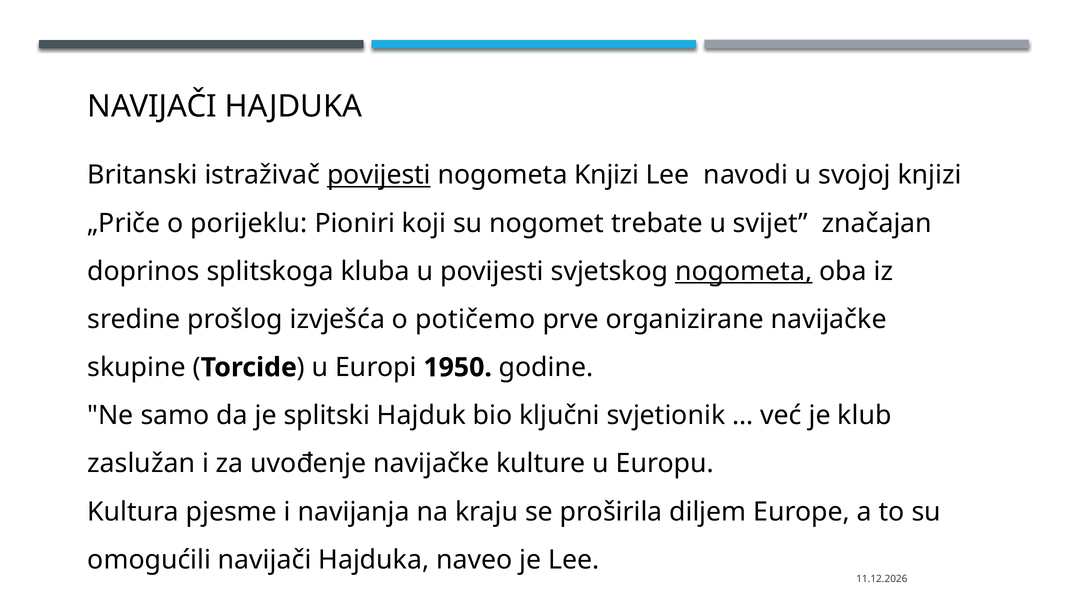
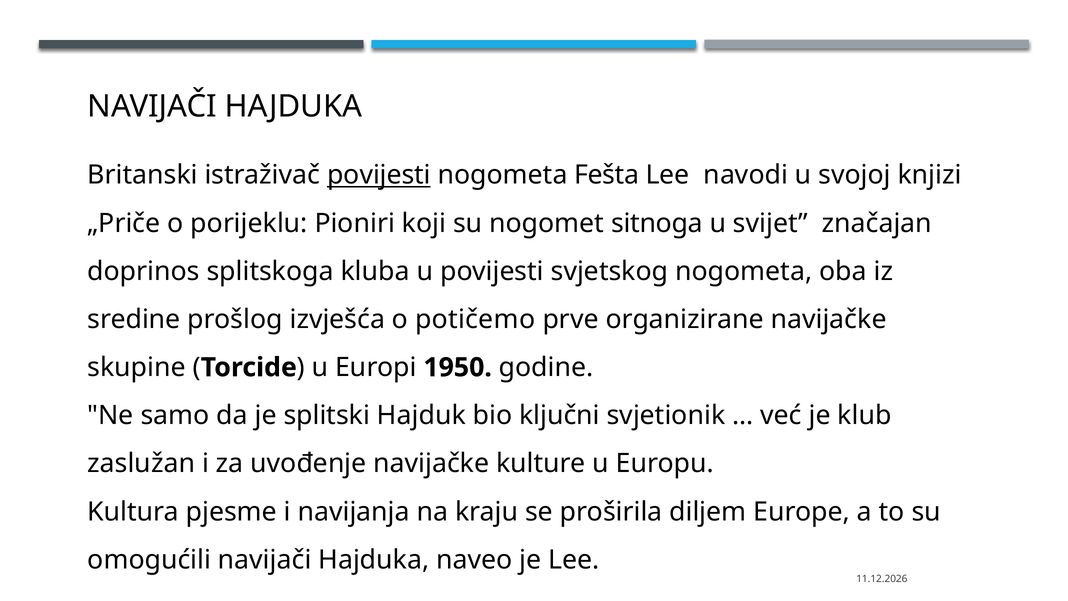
nogometa Knjizi: Knjizi -> Fešta
trebate: trebate -> sitnoga
nogometa at (744, 271) underline: present -> none
